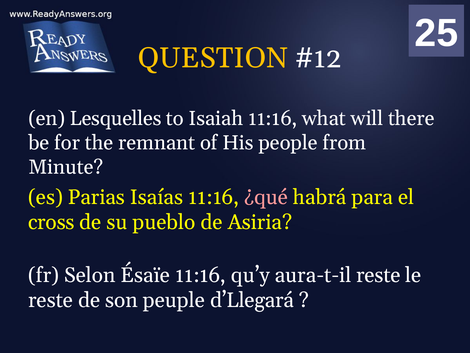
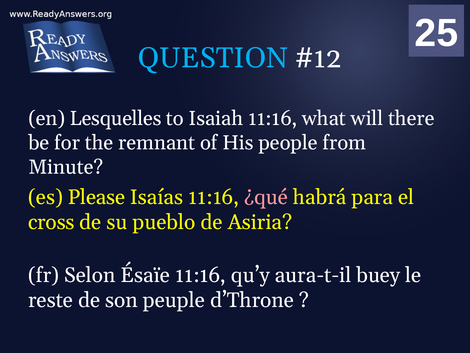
QUESTION colour: yellow -> light blue
Parias: Parias -> Please
aura-t-il reste: reste -> buey
d’Llegará: d’Llegará -> d’Throne
